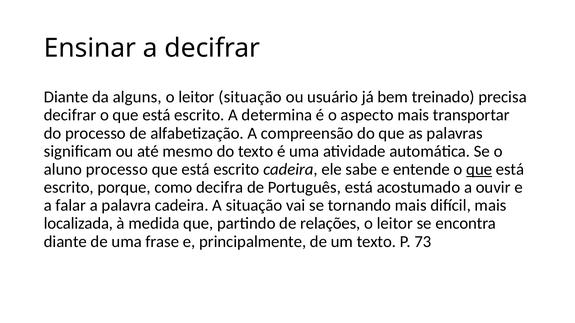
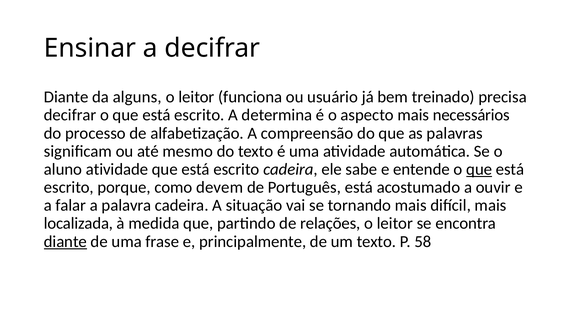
leitor situação: situação -> funciona
transportar: transportar -> necessários
aluno processo: processo -> atividade
decifra: decifra -> devem
diante at (65, 242) underline: none -> present
73: 73 -> 58
